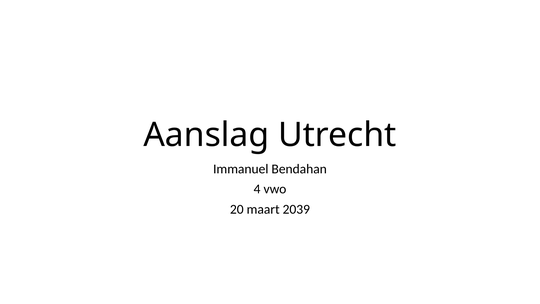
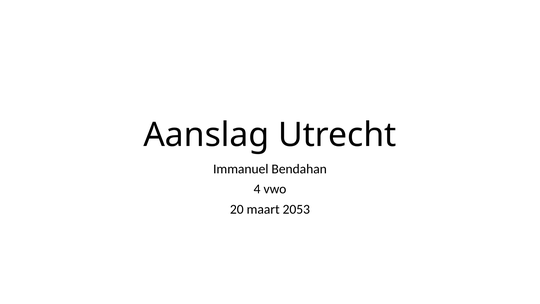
2039: 2039 -> 2053
